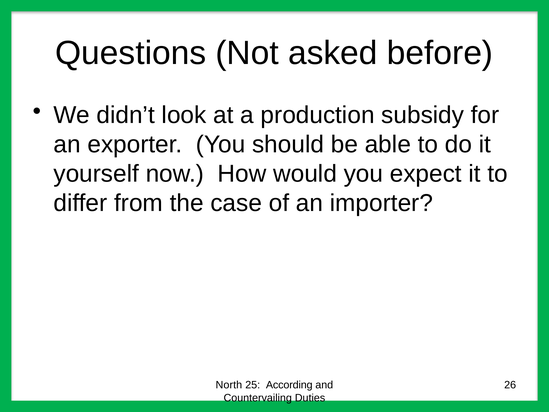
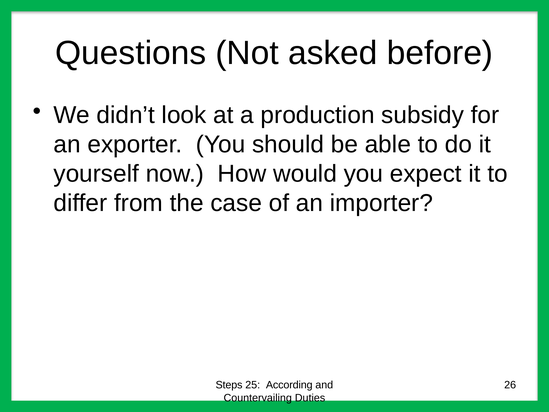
North: North -> Steps
